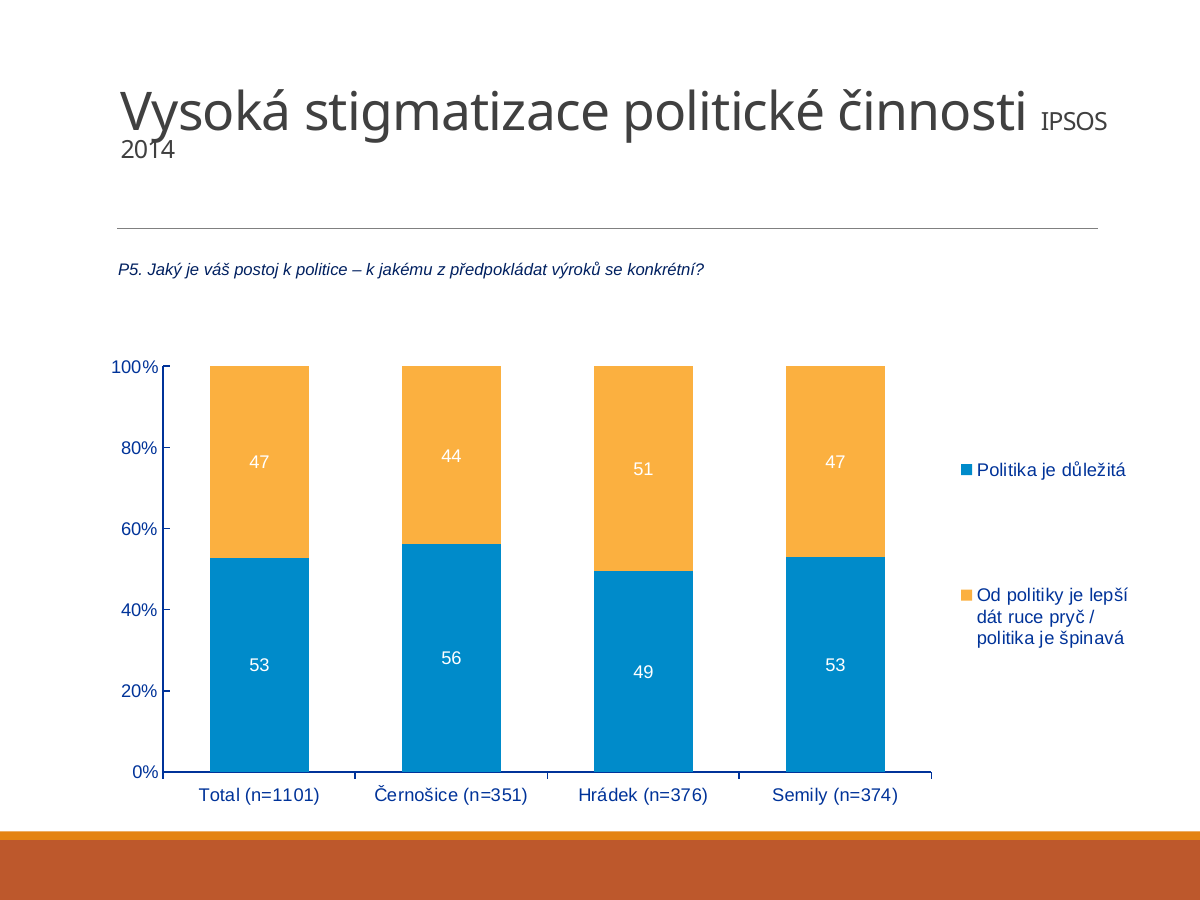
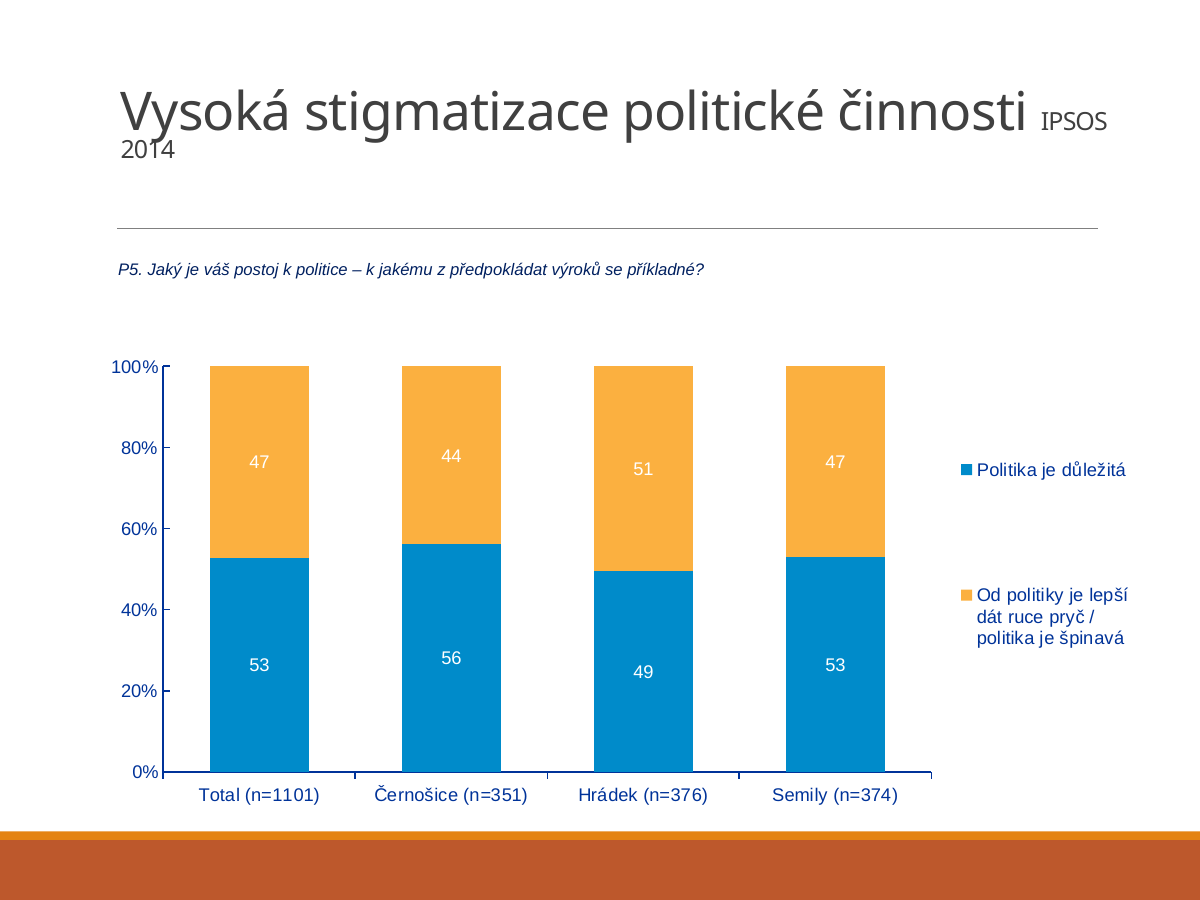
konkrétní: konkrétní -> příkladné
